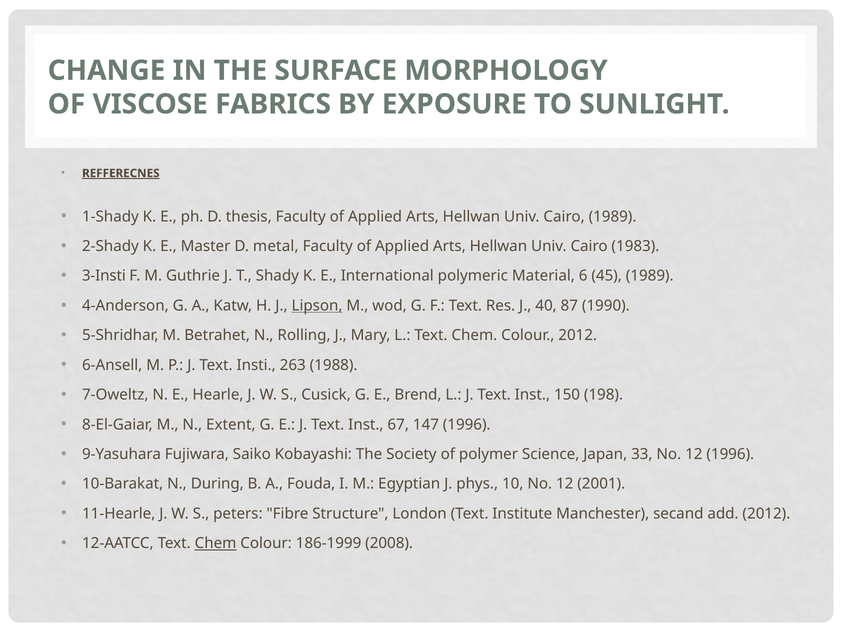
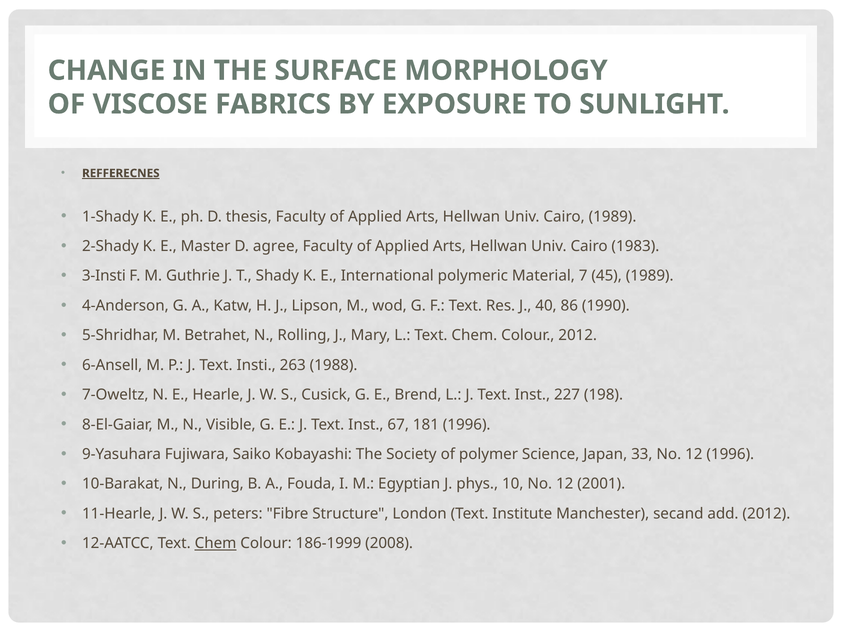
metal: metal -> agree
6: 6 -> 7
Lipson underline: present -> none
87: 87 -> 86
150: 150 -> 227
Extent: Extent -> Visible
147: 147 -> 181
